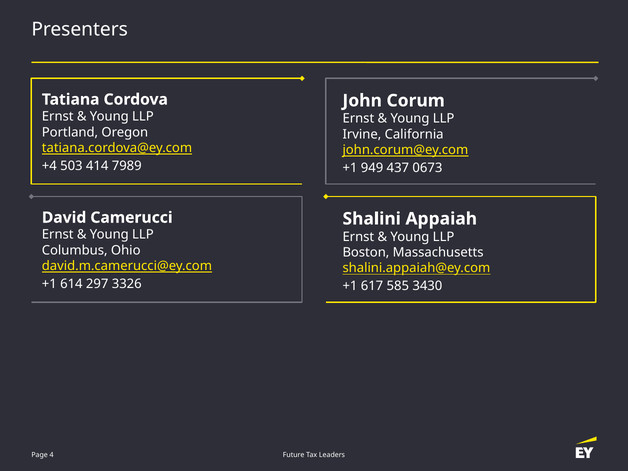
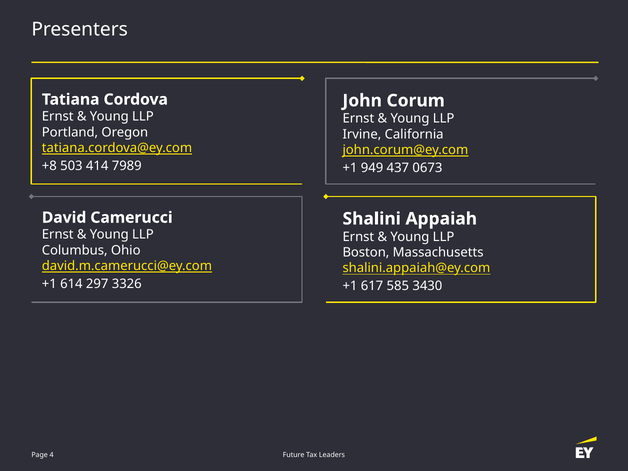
+4: +4 -> +8
